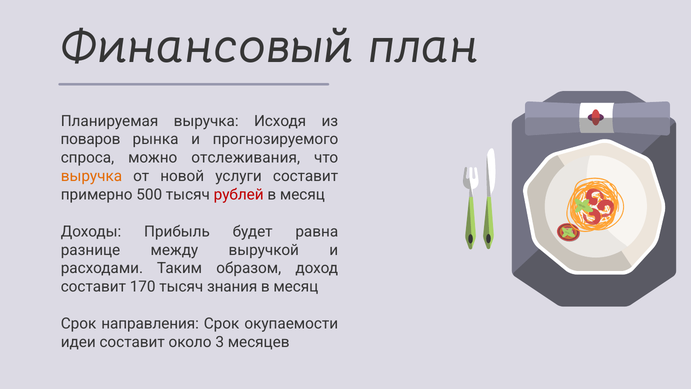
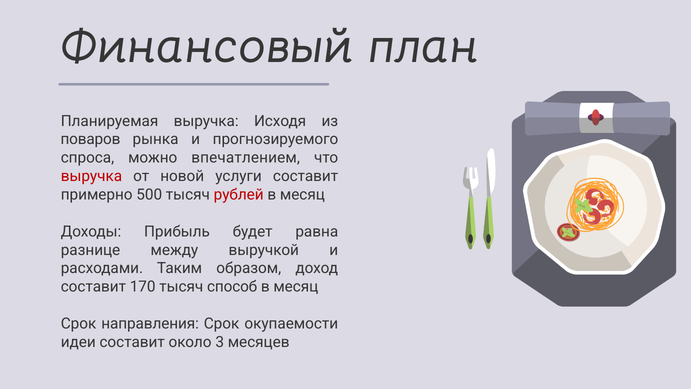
отслеживания: отслеживания -> впечатлением
выручка at (91, 176) colour: orange -> red
знания: знания -> способ
